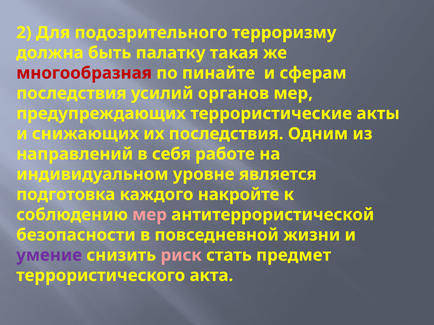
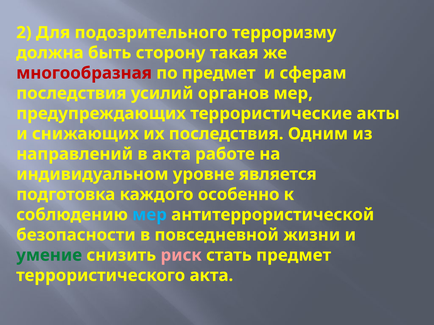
палатку: палатку -> сторону
по пинайте: пинайте -> предмет
в себя: себя -> акта
накройте: накройте -> особенно
мер at (150, 215) colour: pink -> light blue
умение colour: purple -> green
